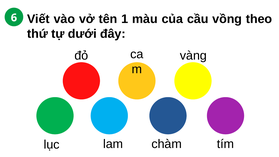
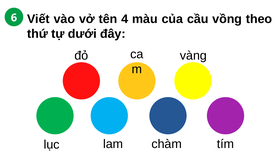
1: 1 -> 4
